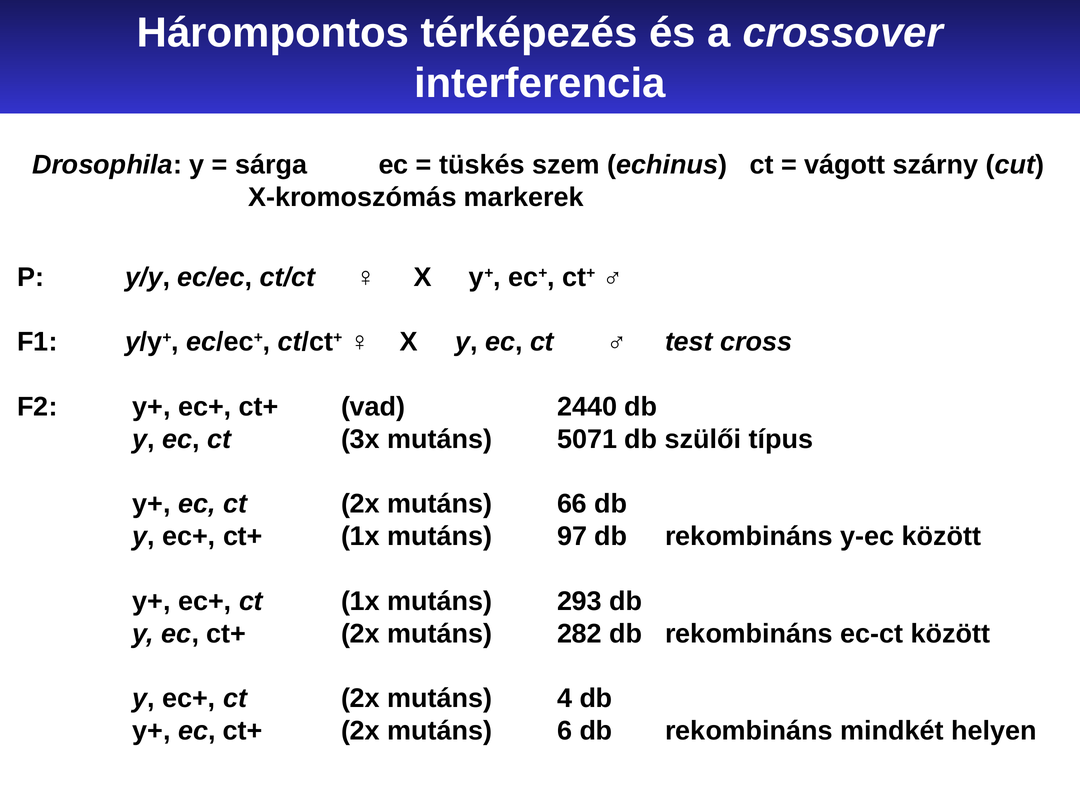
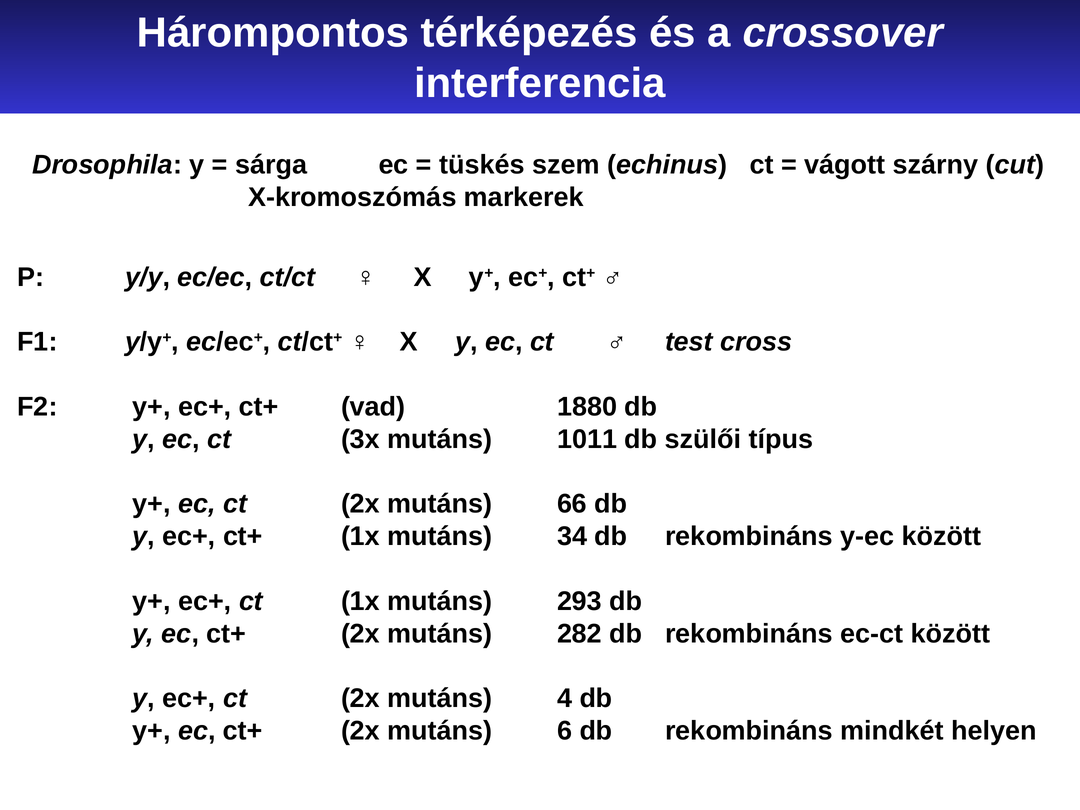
2440: 2440 -> 1880
5071: 5071 -> 1011
97: 97 -> 34
